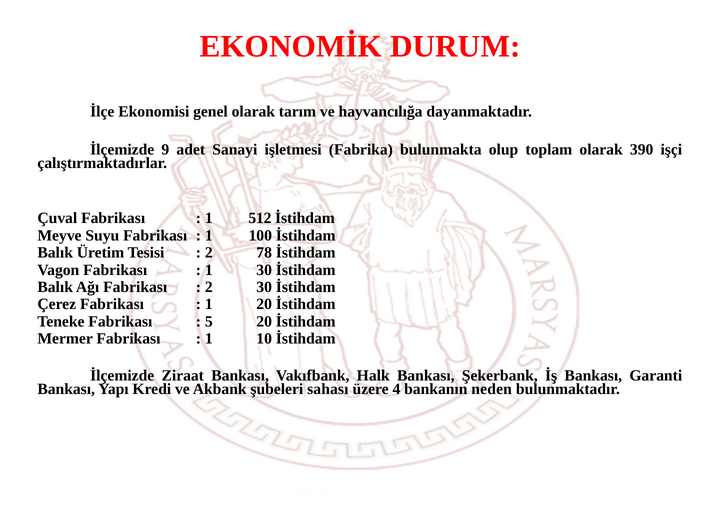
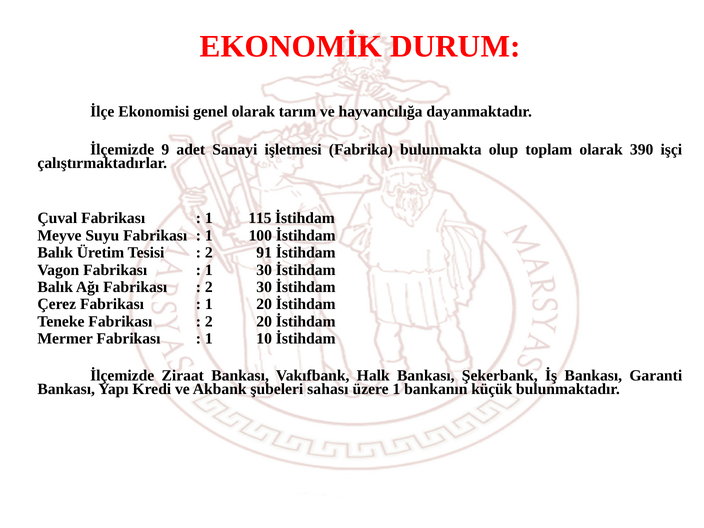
512: 512 -> 115
78: 78 -> 91
5 at (209, 321): 5 -> 2
üzere 4: 4 -> 1
neden: neden -> küçük
